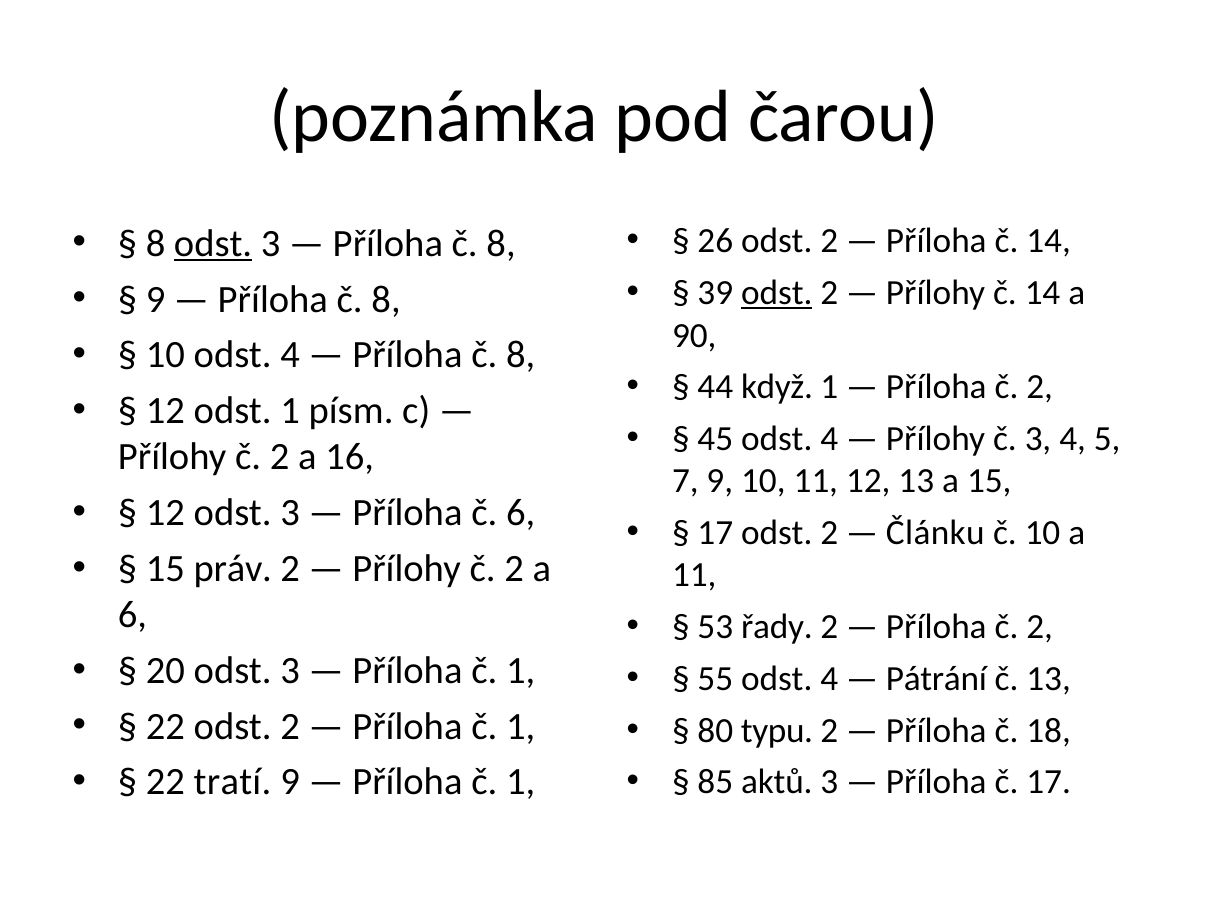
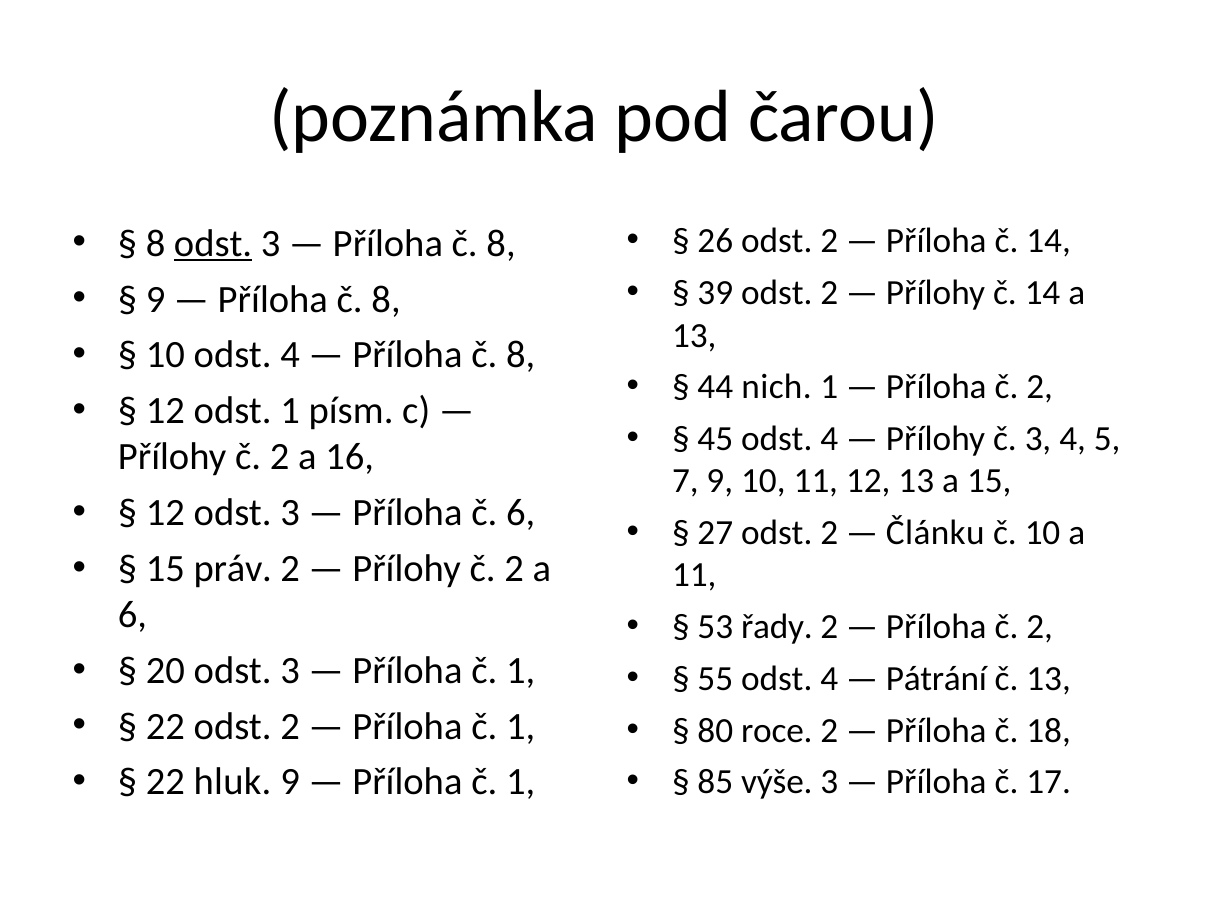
odst at (777, 293) underline: present -> none
90 at (694, 335): 90 -> 13
když: když -> nich
17 at (715, 533): 17 -> 27
typu: typu -> roce
tratí: tratí -> hluk
aktů: aktů -> výše
